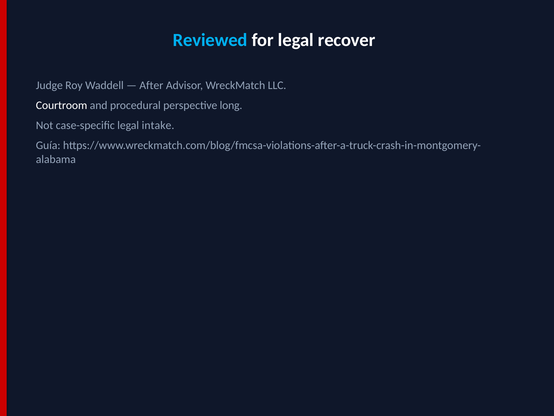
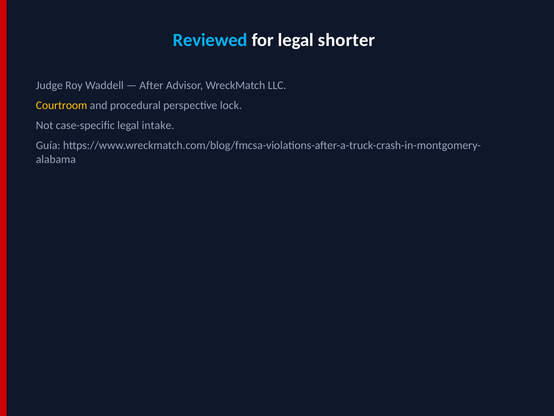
recover: recover -> shorter
Courtroom colour: white -> yellow
long: long -> lock
